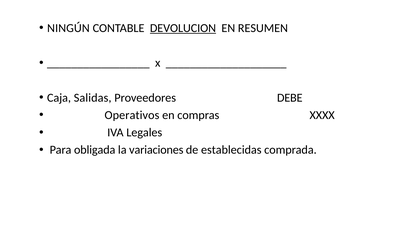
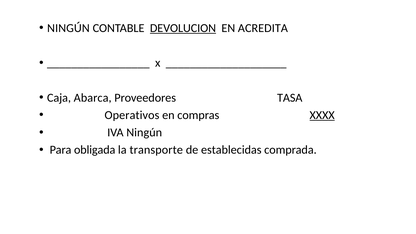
RESUMEN: RESUMEN -> ACREDITA
Salidas: Salidas -> Abarca
DEBE: DEBE -> TASA
XXXX underline: none -> present
IVA Legales: Legales -> Ningún
variaciones: variaciones -> transporte
